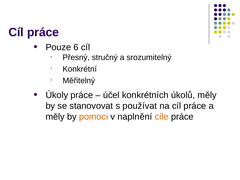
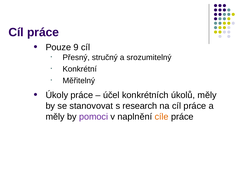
6: 6 -> 9
používat: používat -> research
pomoci colour: orange -> purple
